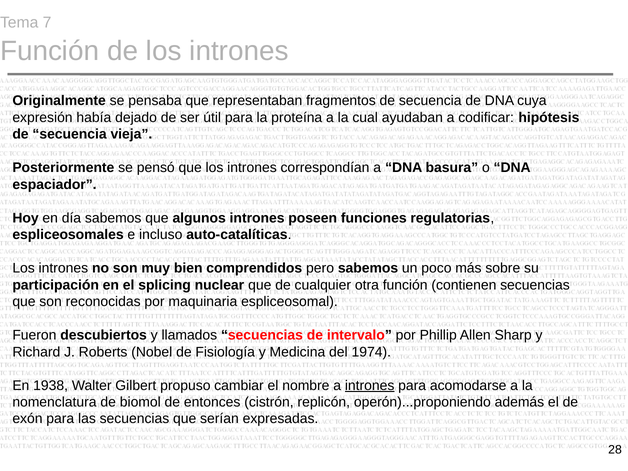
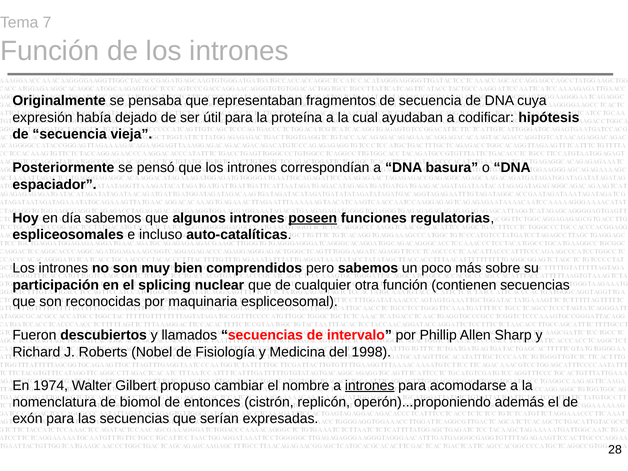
poseen underline: none -> present
1974: 1974 -> 1998
1938: 1938 -> 1974
